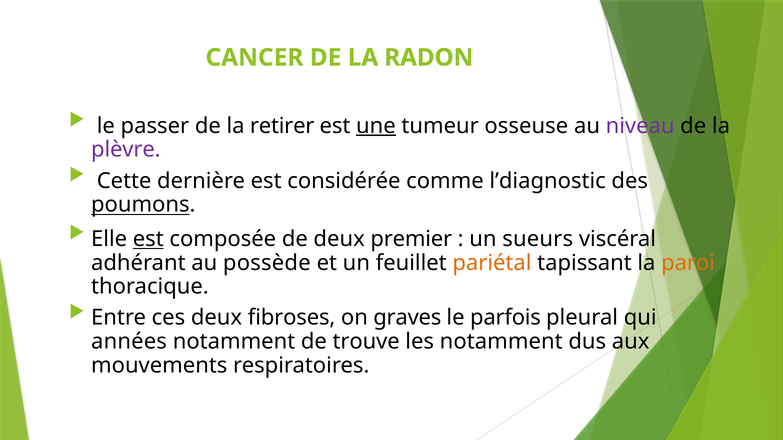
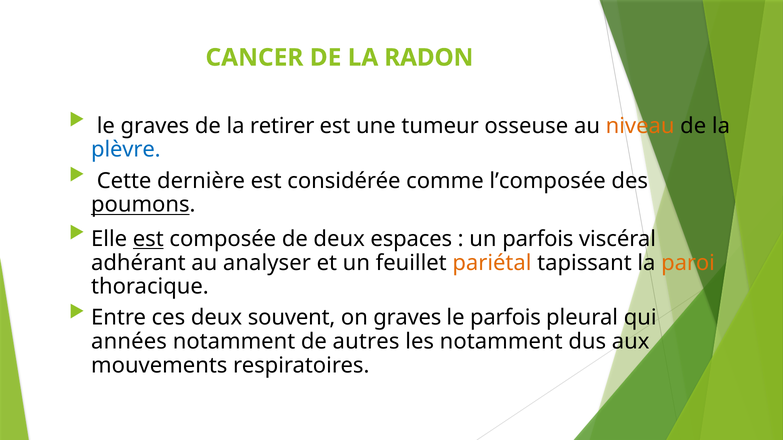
le passer: passer -> graves
une underline: present -> none
niveau colour: purple -> orange
plèvre colour: purple -> blue
l’diagnostic: l’diagnostic -> l’composée
premier: premier -> espaces
un sueurs: sueurs -> parfois
possède: possède -> analyser
fibroses: fibroses -> souvent
trouve: trouve -> autres
